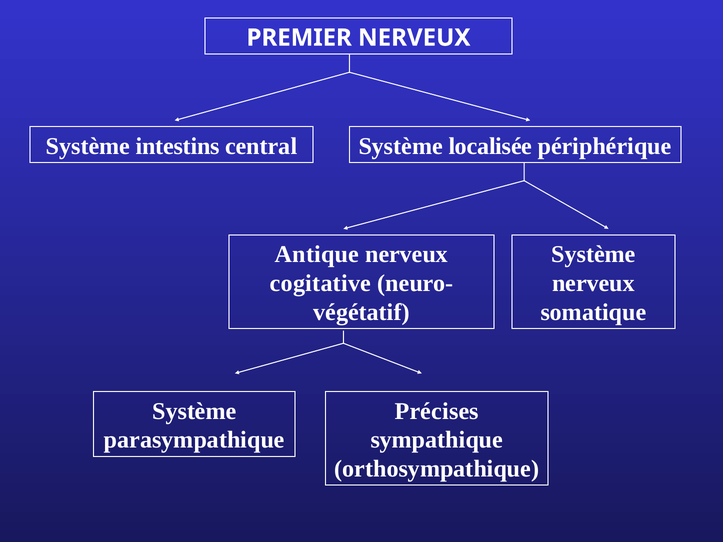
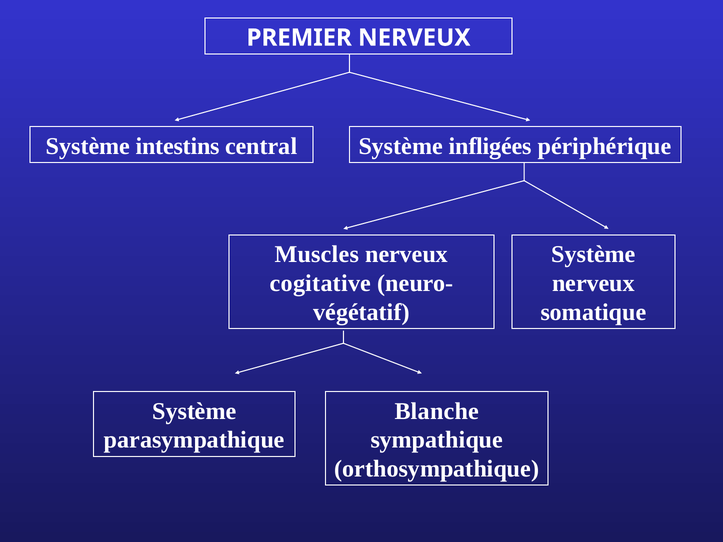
localisée: localisée -> infligées
Antique: Antique -> Muscles
Précises: Précises -> Blanche
